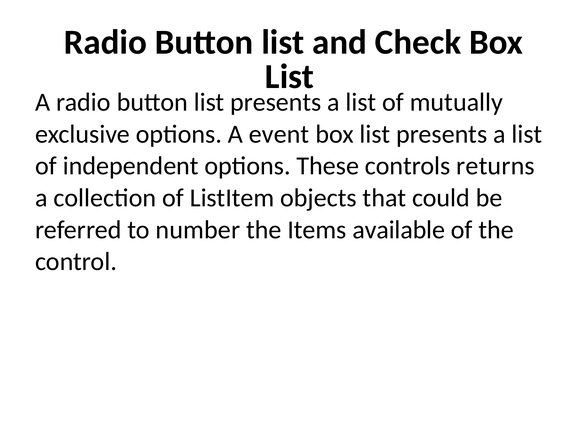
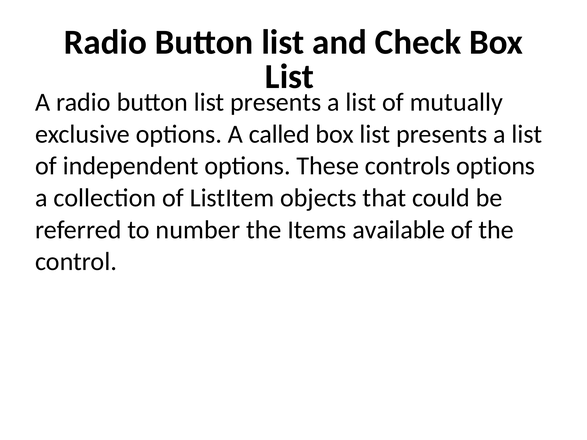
event: event -> called
controls returns: returns -> options
